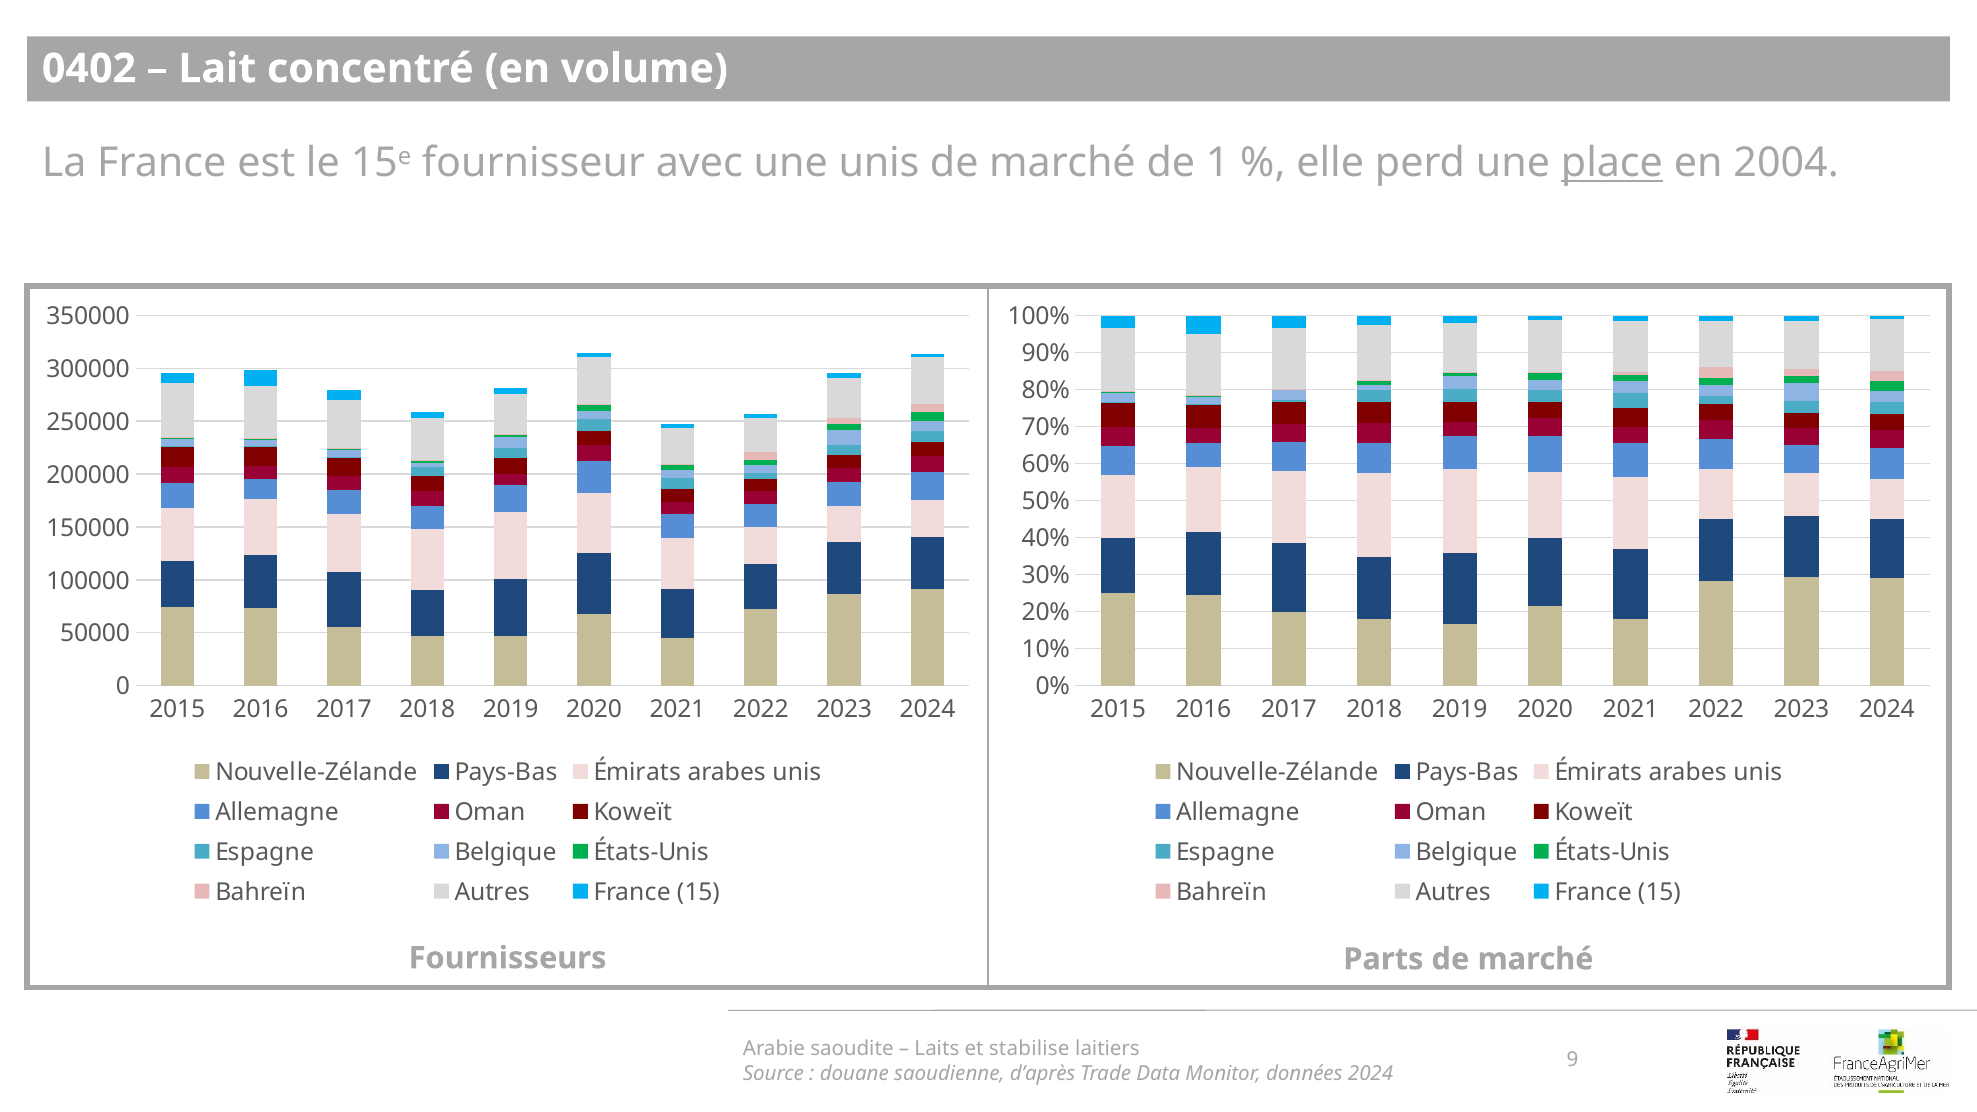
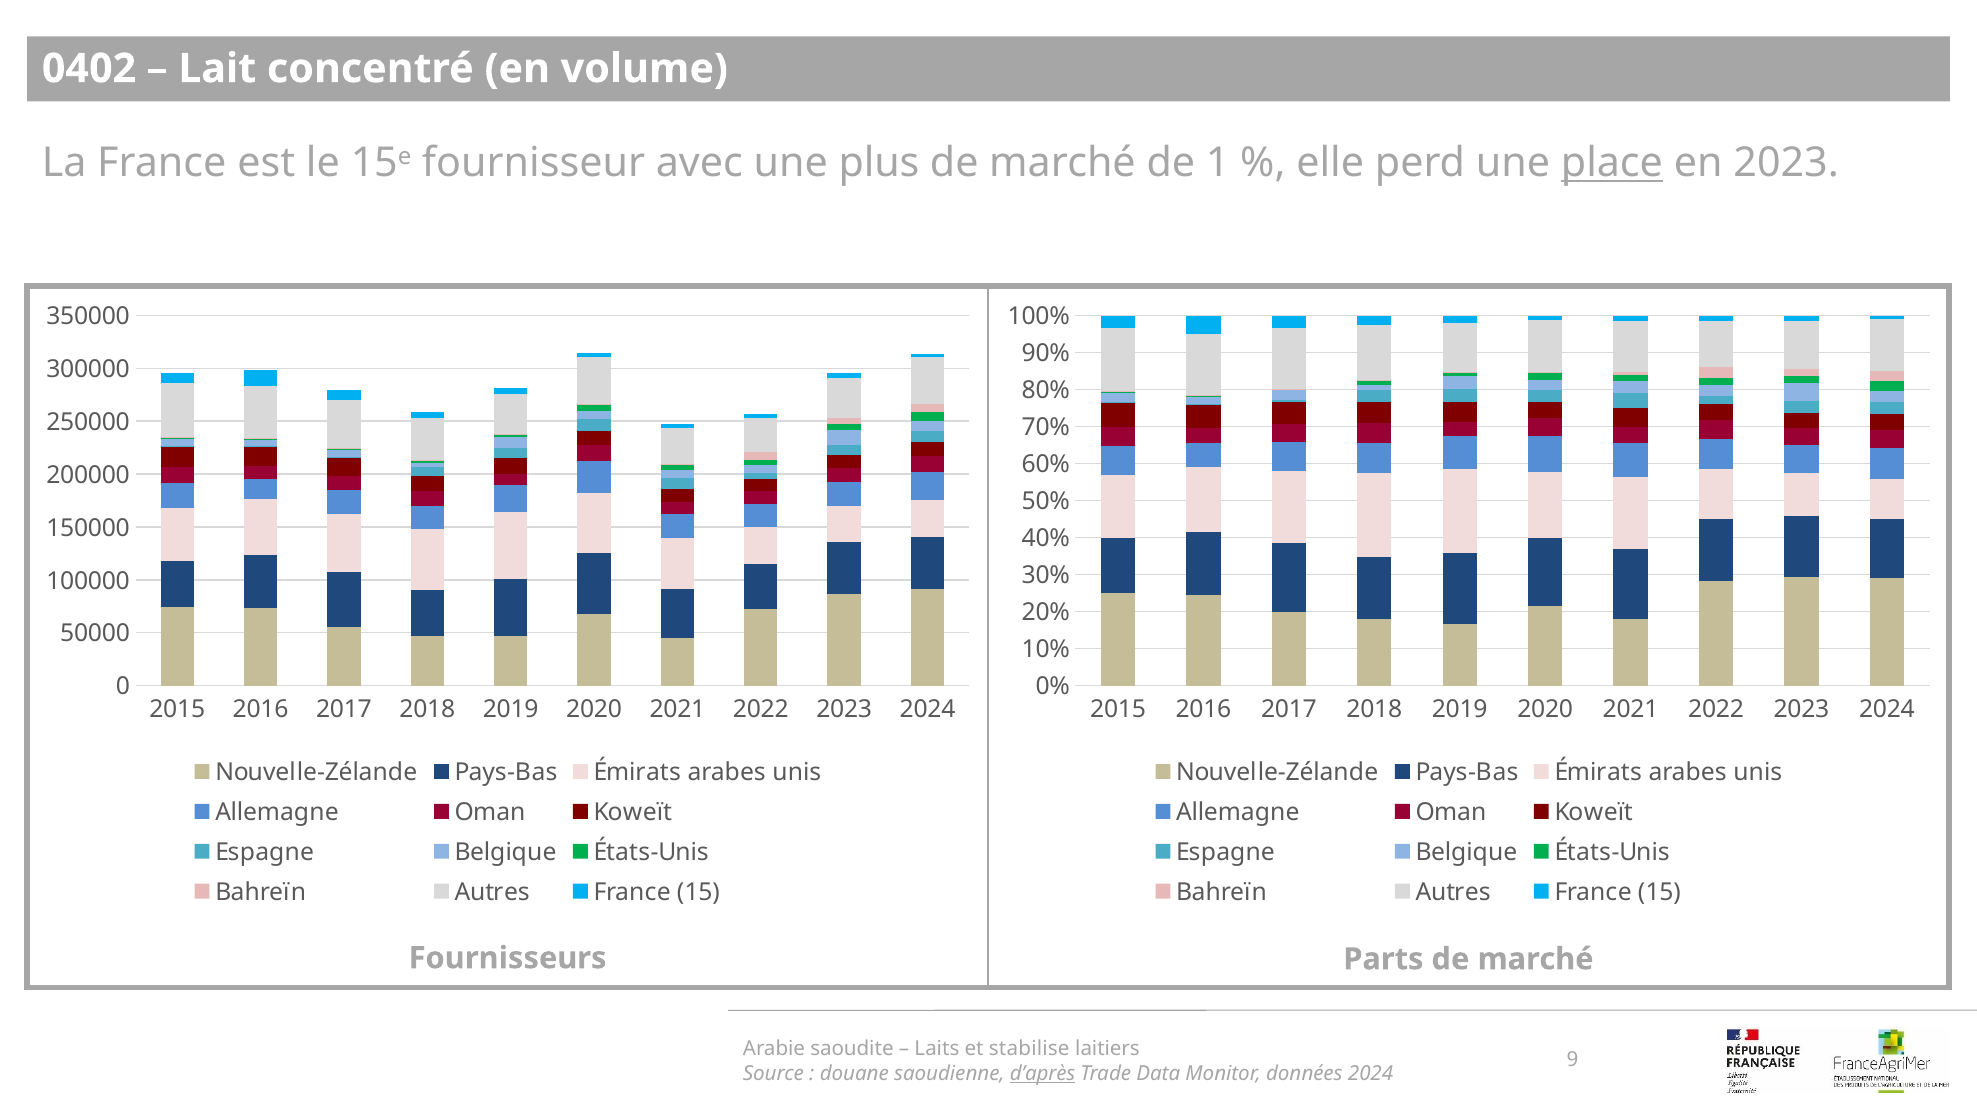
une unis: unis -> plus
en 2004: 2004 -> 2023
d’après underline: none -> present
